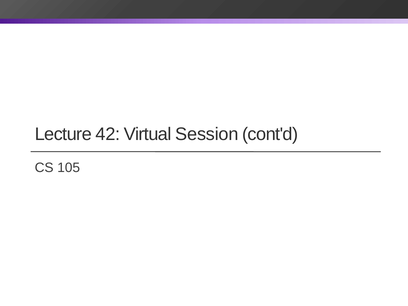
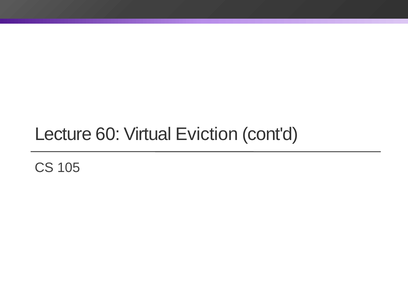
42: 42 -> 60
Session: Session -> Eviction
